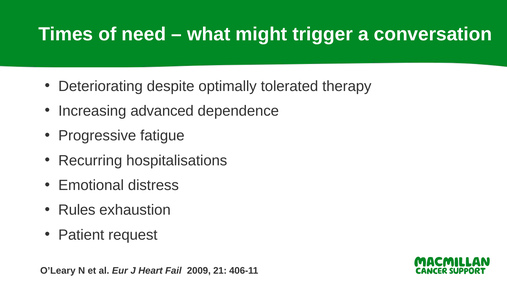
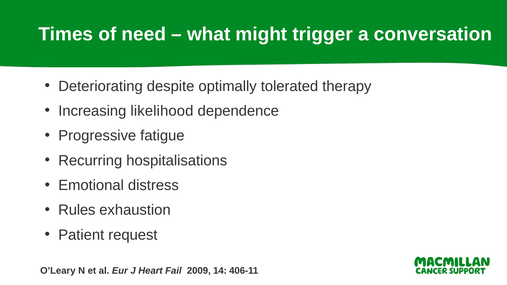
advanced: advanced -> likelihood
21: 21 -> 14
